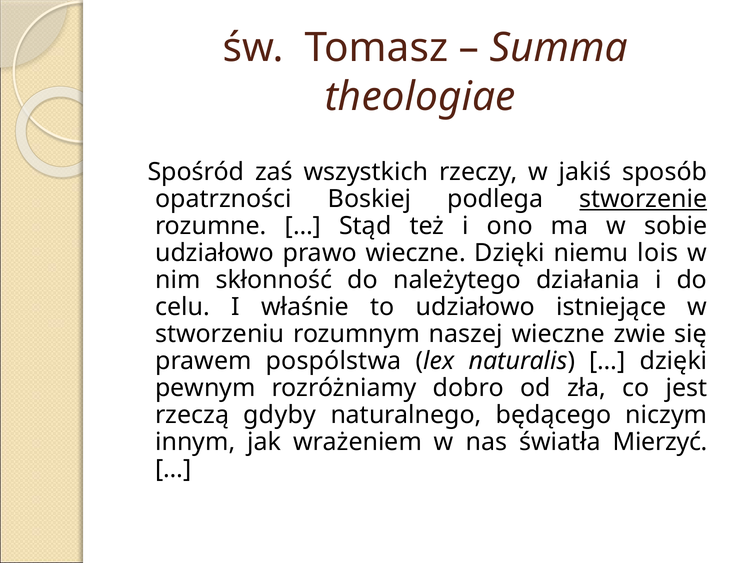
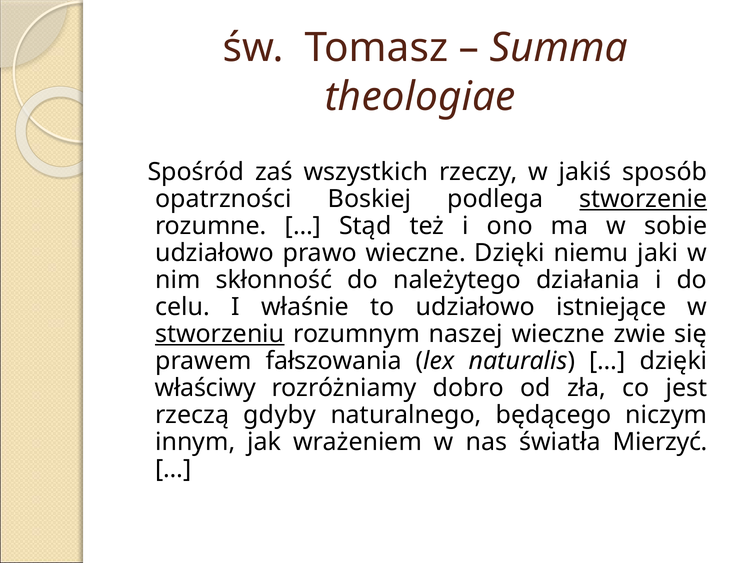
lois: lois -> jaki
stworzeniu underline: none -> present
pospólstwa: pospólstwa -> fałszowania
pewnym: pewnym -> właściwy
